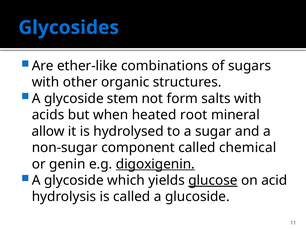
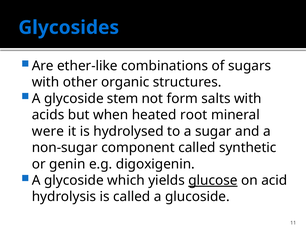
allow: allow -> were
chemical: chemical -> synthetic
digoxigenin underline: present -> none
